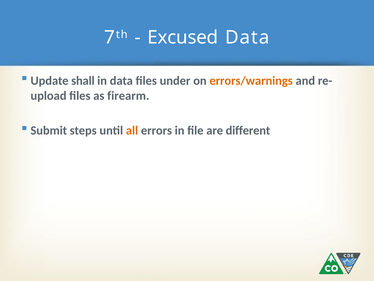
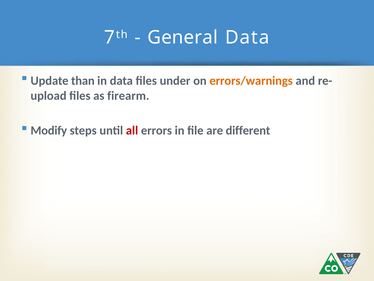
Excused: Excused -> General
shall: shall -> than
Submit: Submit -> Modify
all colour: orange -> red
